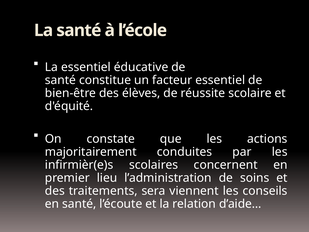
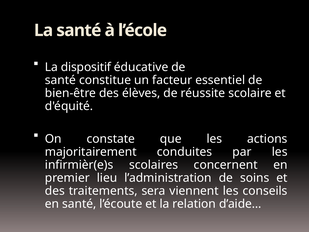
La essentiel: essentiel -> dispositif
